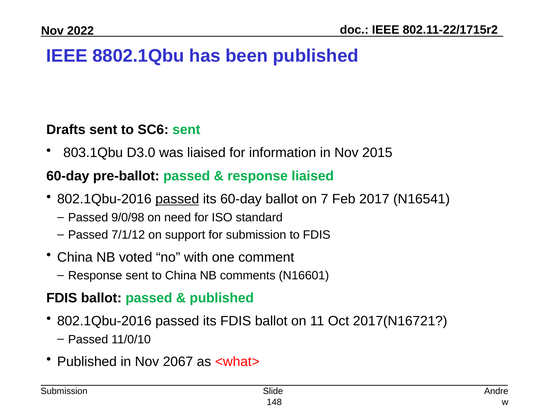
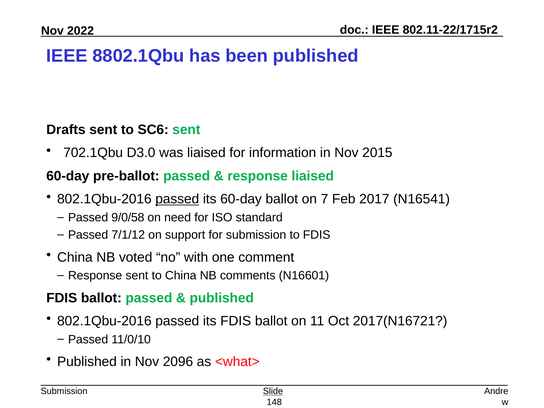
803.1Qbu: 803.1Qbu -> 702.1Qbu
9/0/98: 9/0/98 -> 9/0/58
2067: 2067 -> 2096
Slide underline: none -> present
